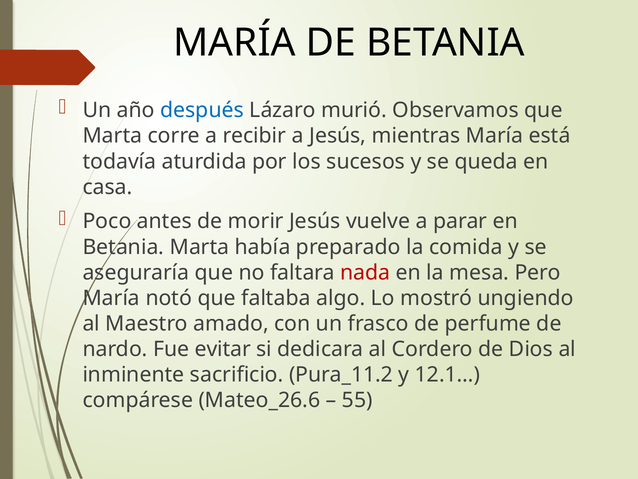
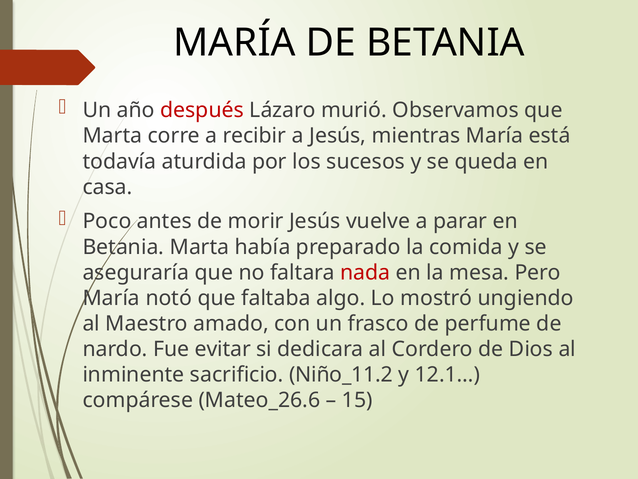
después colour: blue -> red
Pura_11.2: Pura_11.2 -> Niño_11.2
55: 55 -> 15
